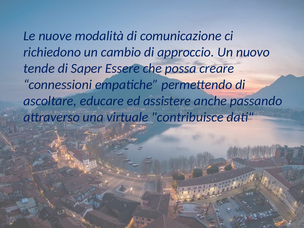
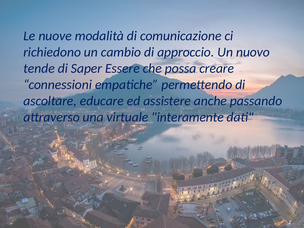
contribuisce: contribuisce -> interamente
